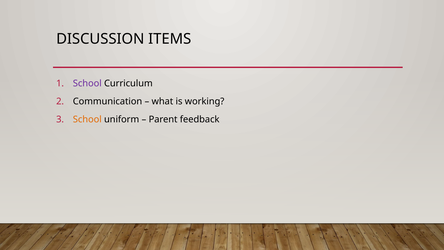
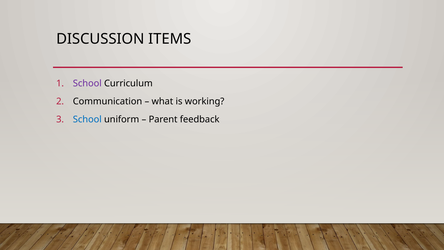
School at (87, 119) colour: orange -> blue
